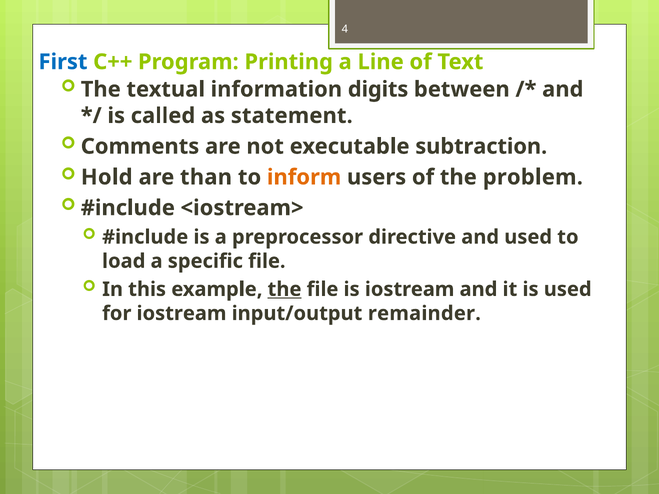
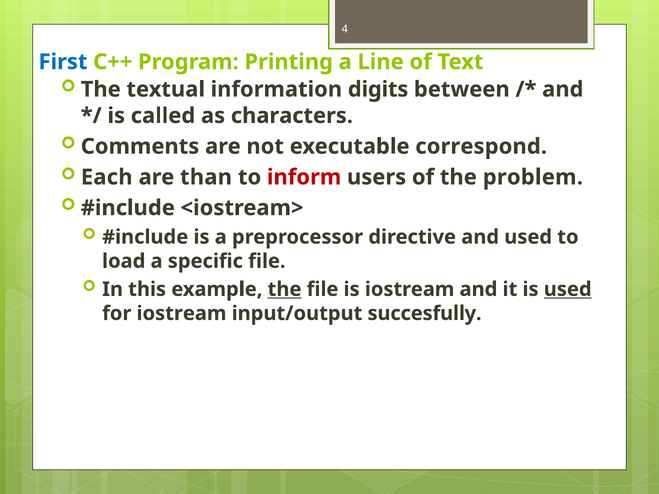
statement: statement -> characters
subtraction: subtraction -> correspond
Hold: Hold -> Each
inform colour: orange -> red
used at (568, 289) underline: none -> present
remainder: remainder -> succesfully
